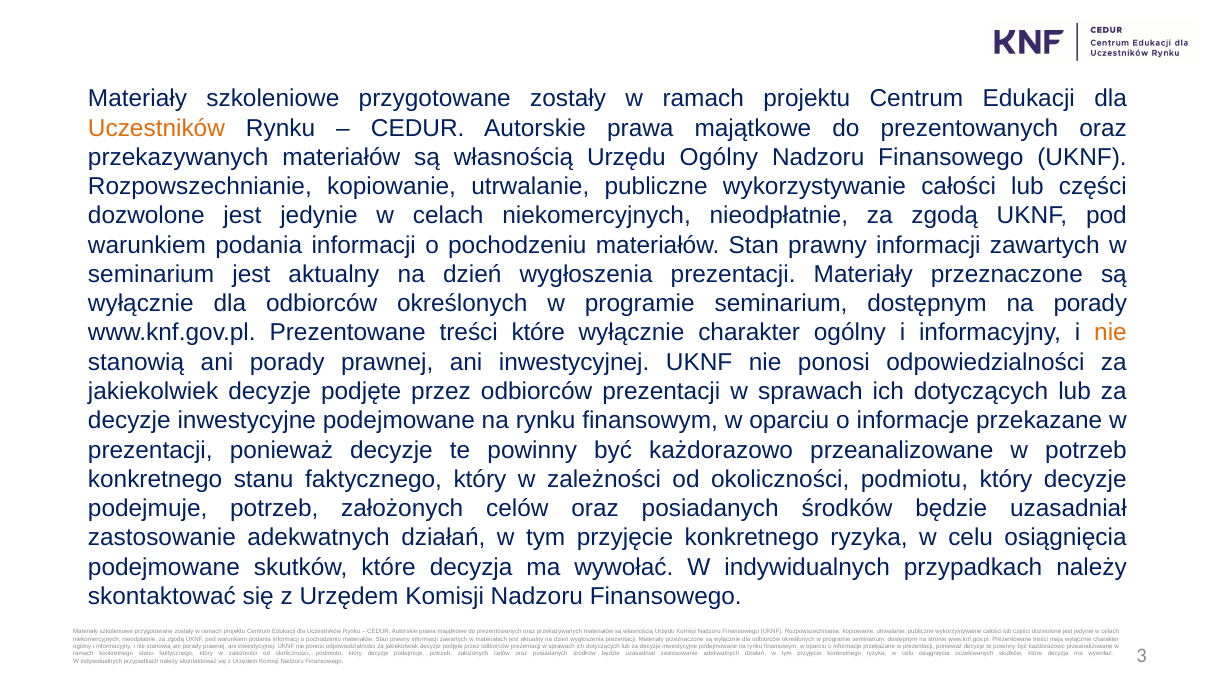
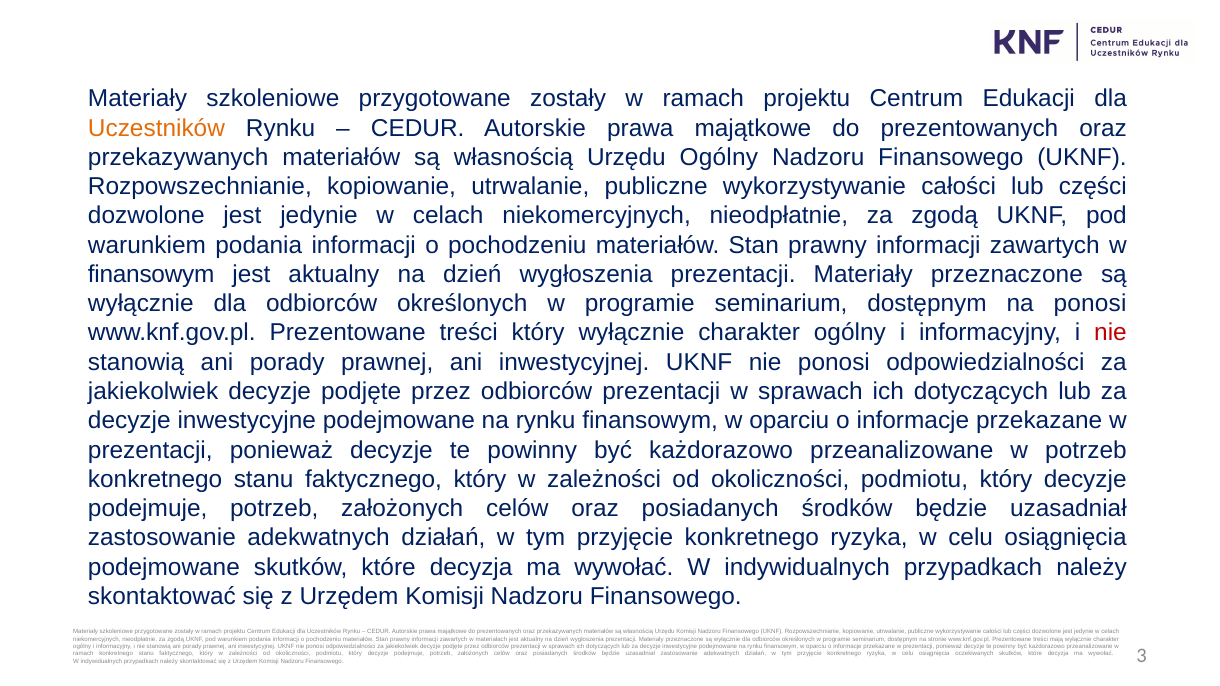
seminarium at (151, 274): seminarium -> finansowym
na porady: porady -> ponosi
treści które: które -> który
nie at (1110, 333) colour: orange -> red
